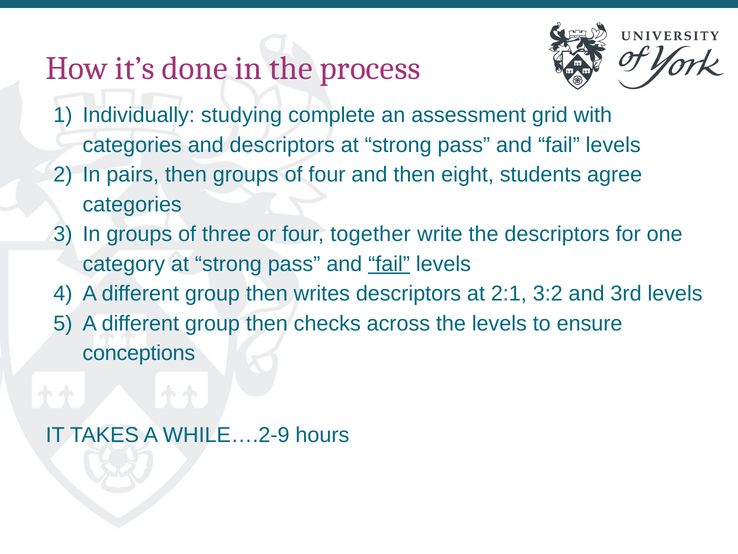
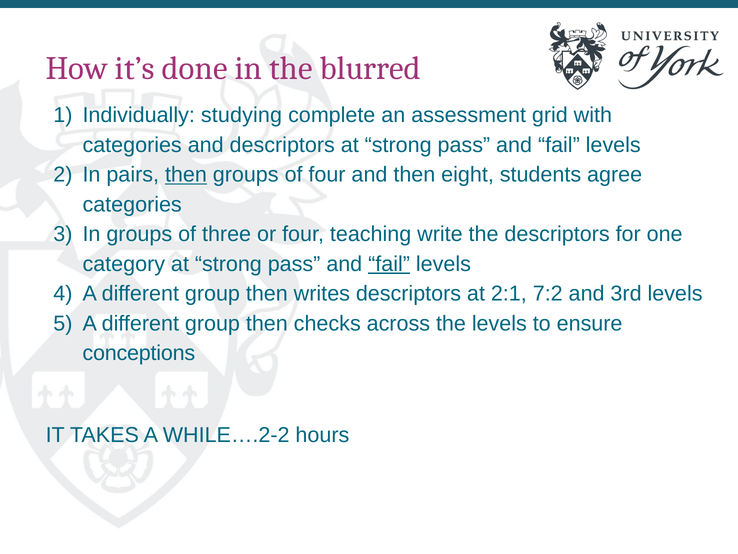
process: process -> blurred
then at (186, 175) underline: none -> present
together: together -> teaching
3:2: 3:2 -> 7:2
WHILE….2-9: WHILE….2-9 -> WHILE….2-2
